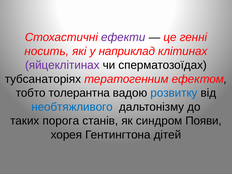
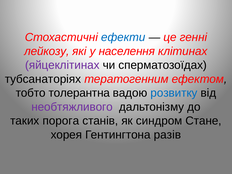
ефекти colour: purple -> blue
носить: носить -> лейкозу
наприклад: наприклад -> населення
необтяжливого colour: blue -> purple
Появи: Появи -> Стане
дітей: дітей -> разів
